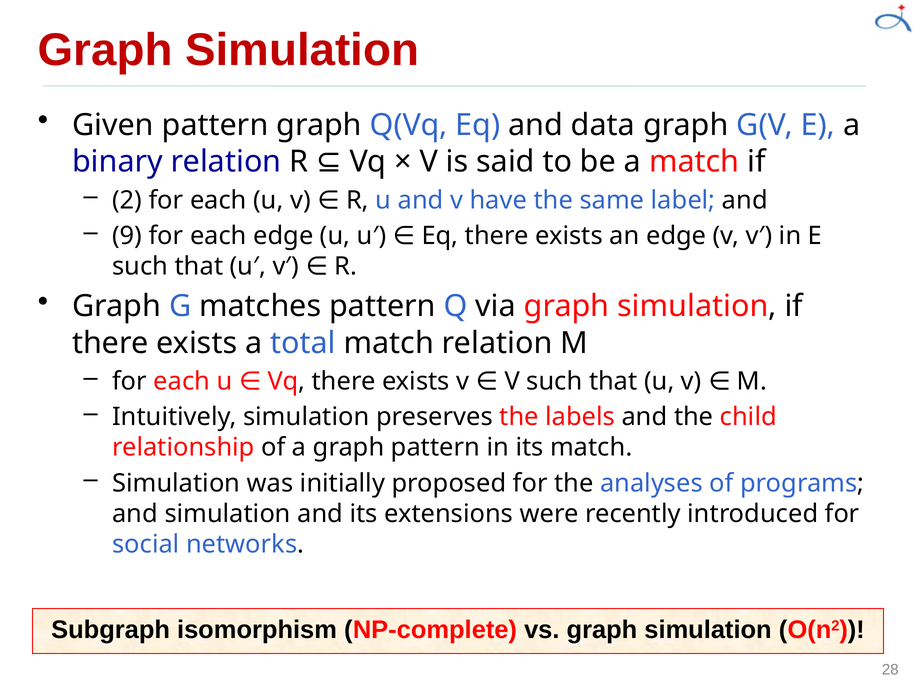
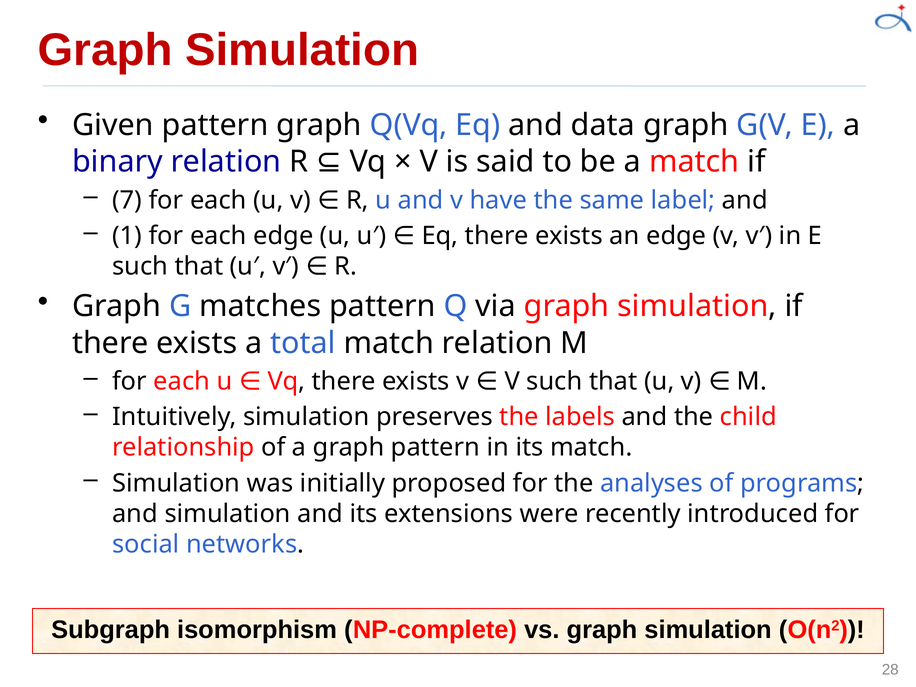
2: 2 -> 7
9: 9 -> 1
